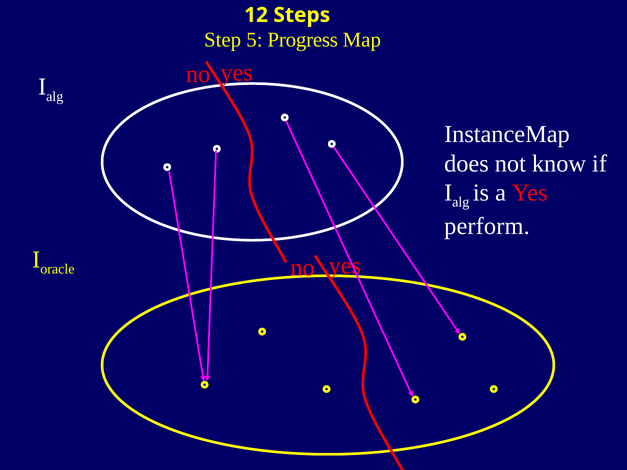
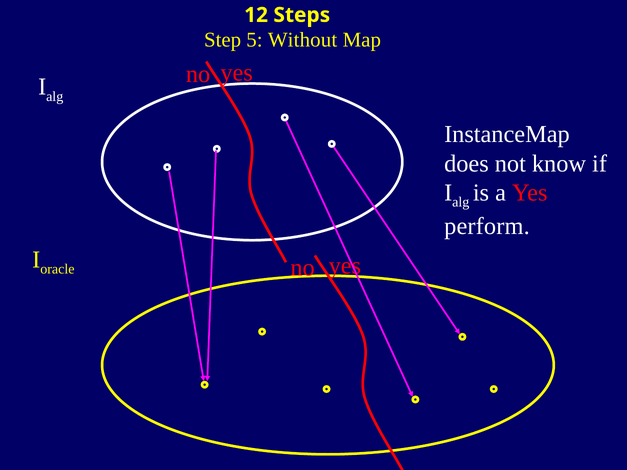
Progress: Progress -> Without
